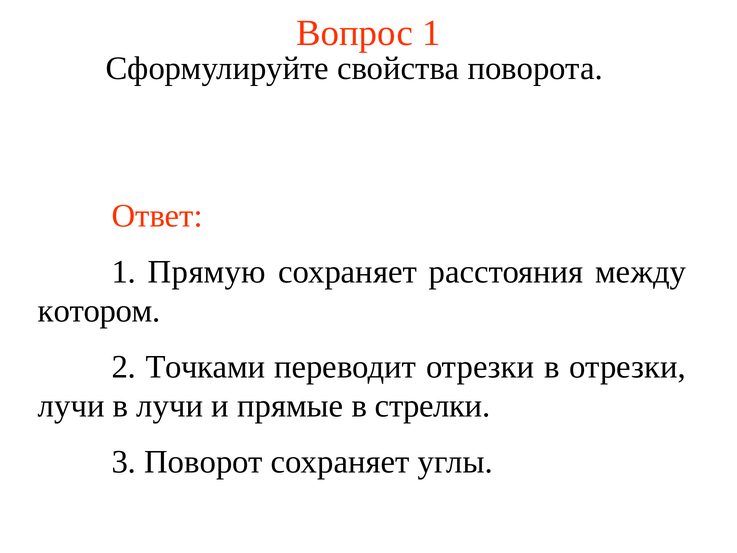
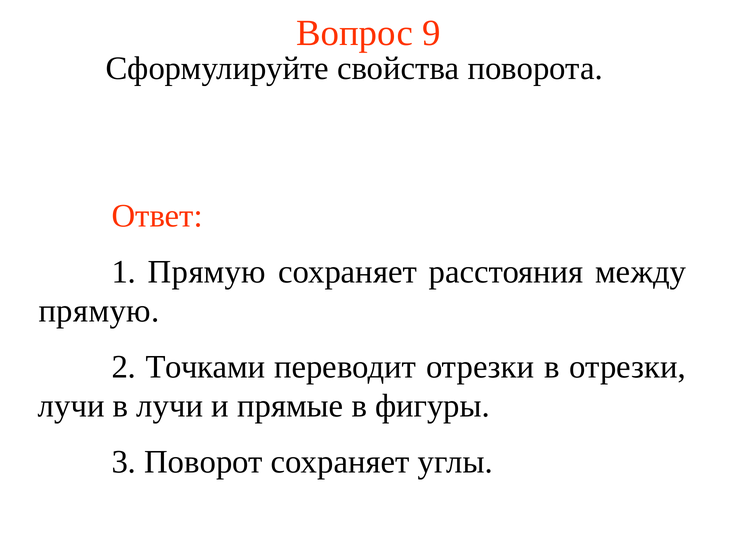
Вопрос 1: 1 -> 9
котором at (99, 311): котором -> прямую
стрелки: стрелки -> фигуры
